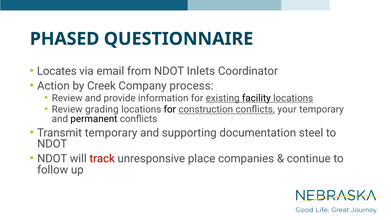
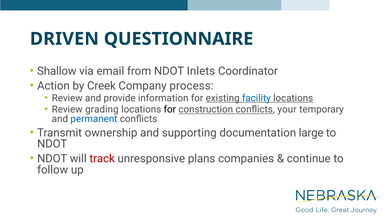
PHASED: PHASED -> DRIVEN
Locates: Locates -> Shallow
facility colour: black -> blue
permanent colour: black -> blue
Transmit temporary: temporary -> ownership
steel: steel -> large
place: place -> plans
